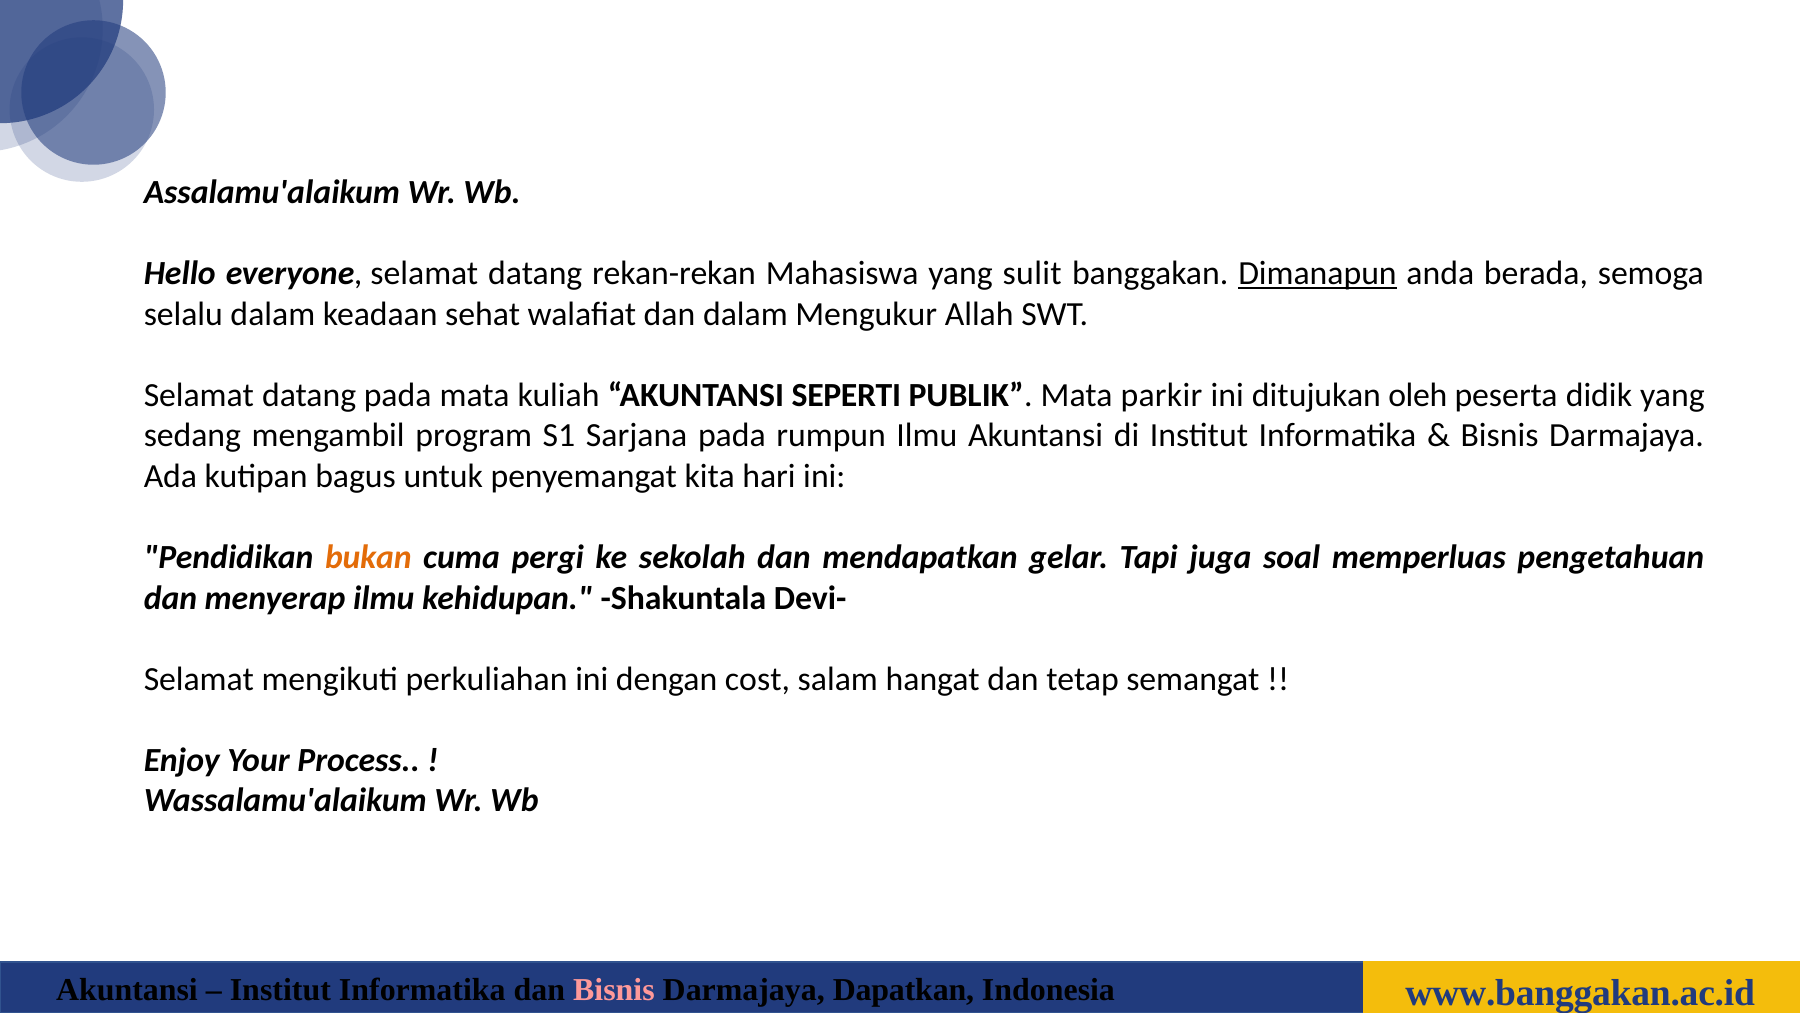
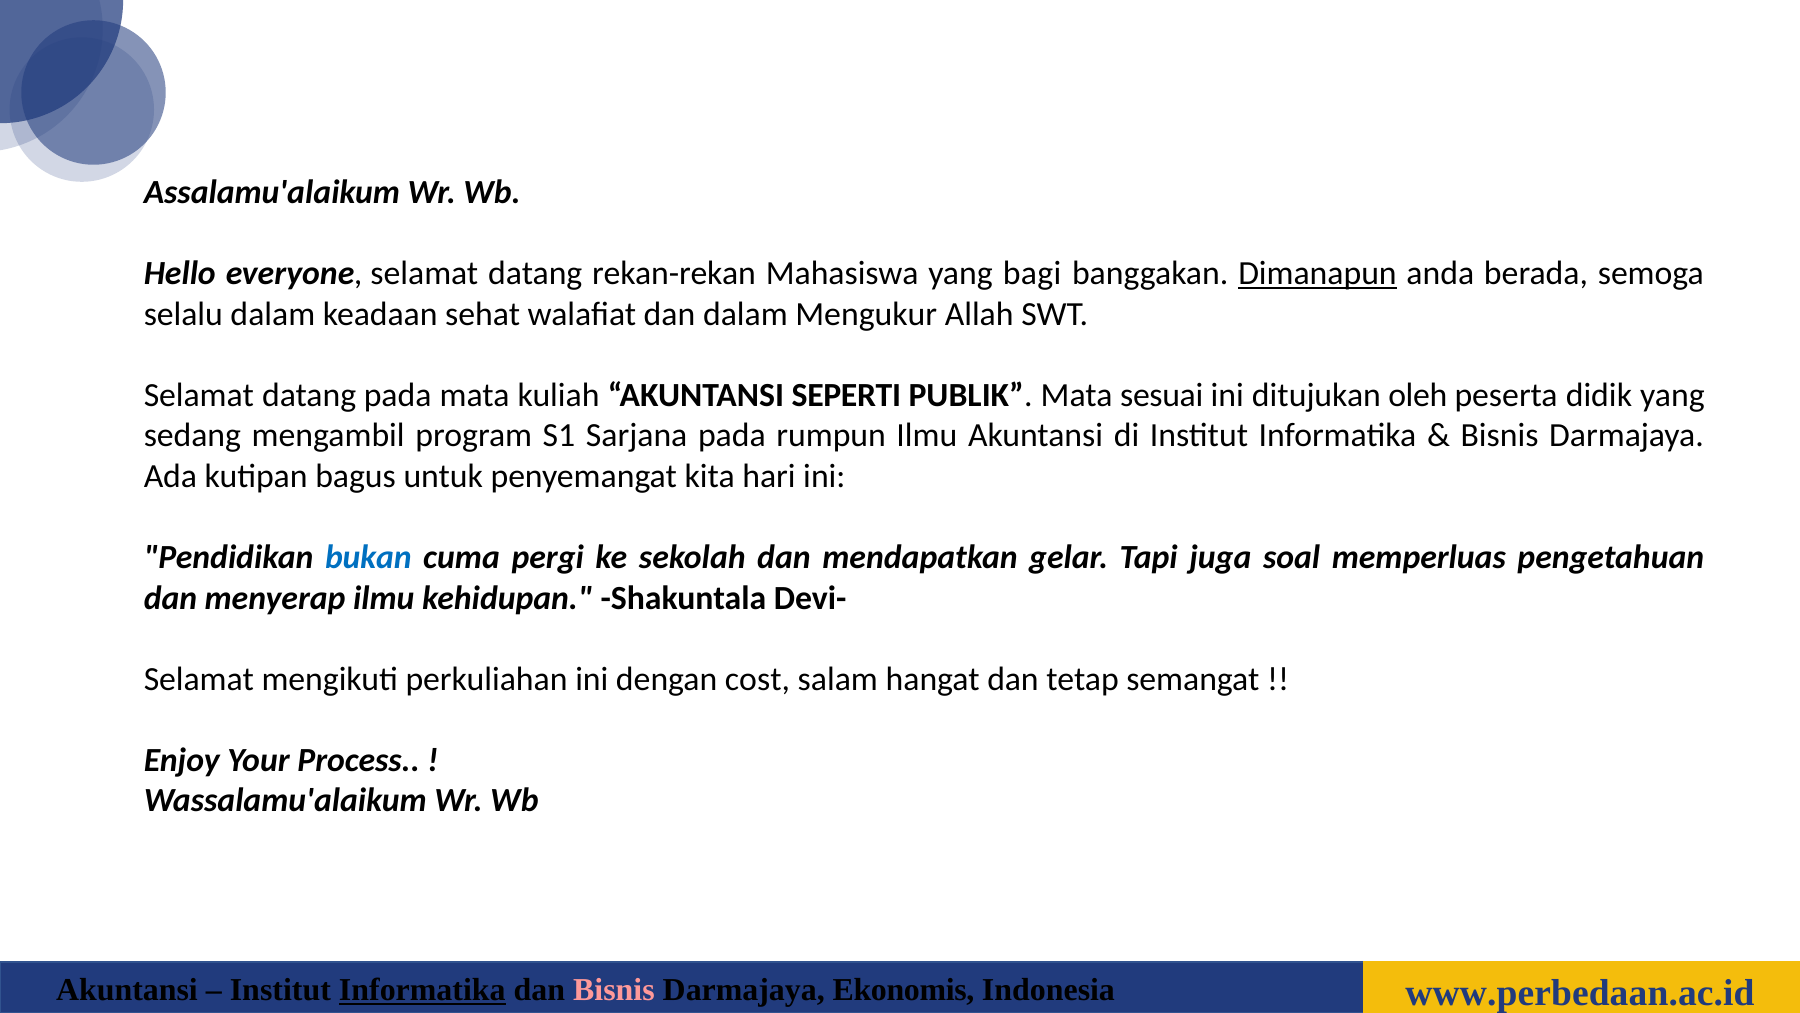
sulit: sulit -> bagi
parkir: parkir -> sesuai
bukan colour: orange -> blue
Informatika at (422, 990) underline: none -> present
Dapatkan: Dapatkan -> Ekonomis
www.banggakan.ac.id: www.banggakan.ac.id -> www.perbedaan.ac.id
